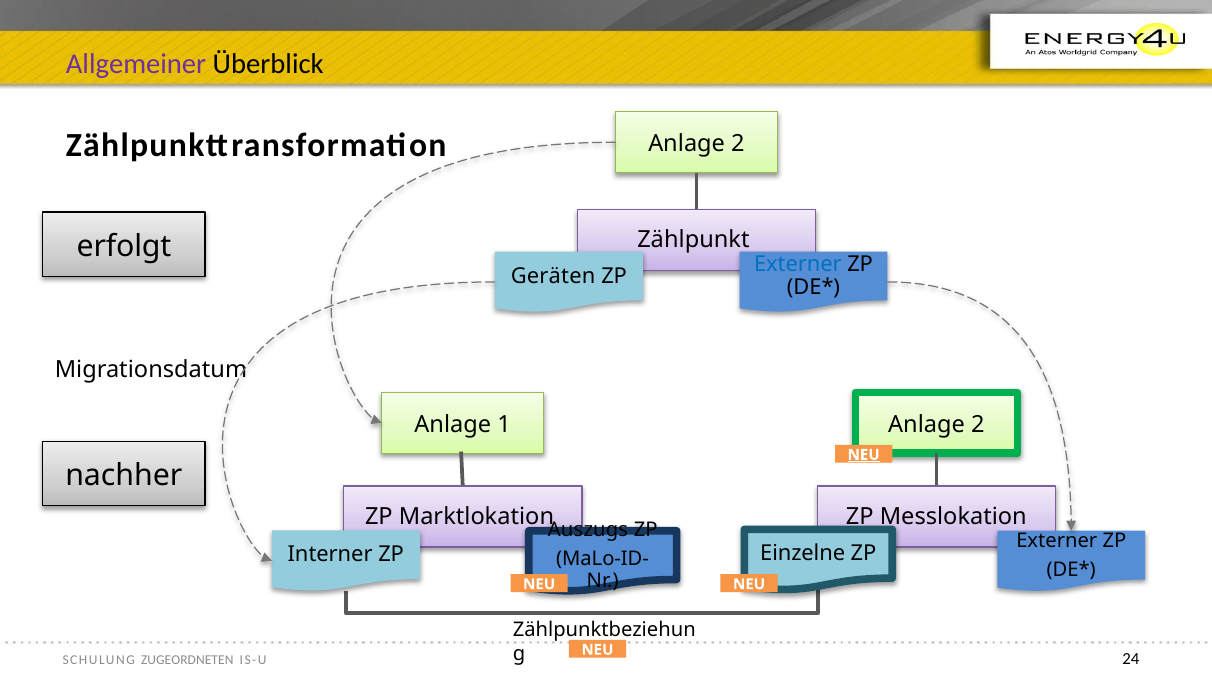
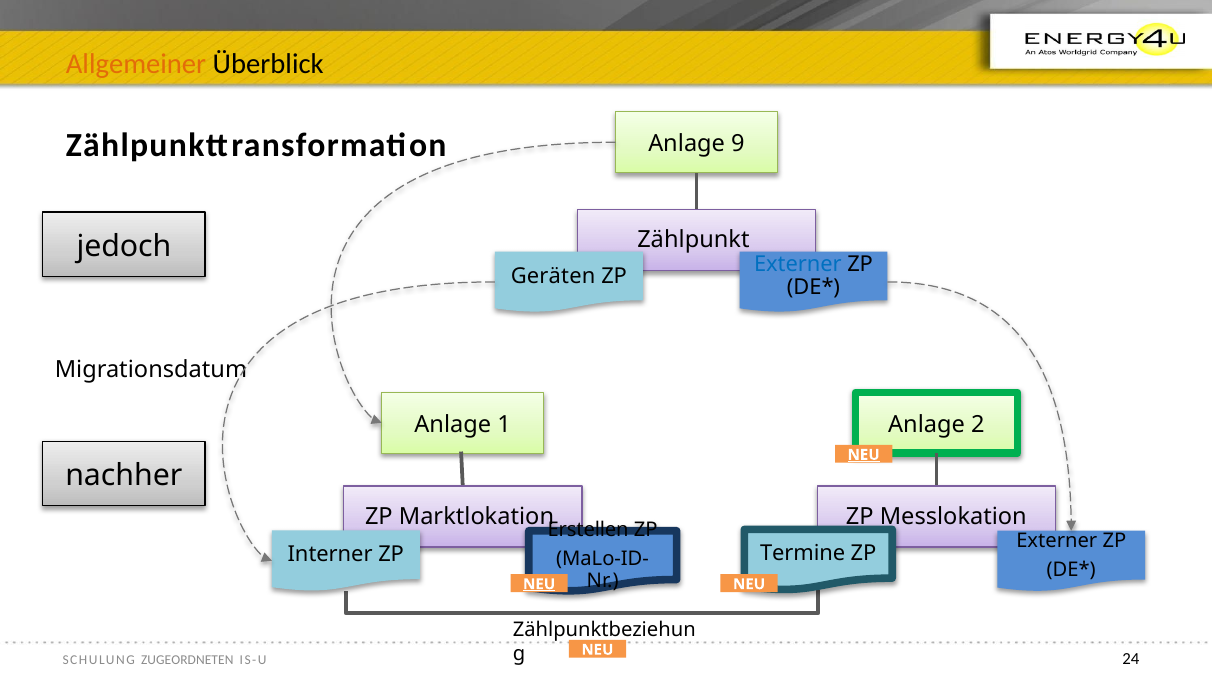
Allgemeiner colour: purple -> orange
2 at (738, 144): 2 -> 9
erfolgt: erfolgt -> jedoch
Auszugs: Auszugs -> Erstellen
Einzelne: Einzelne -> Termine
NEU at (539, 584) underline: none -> present
